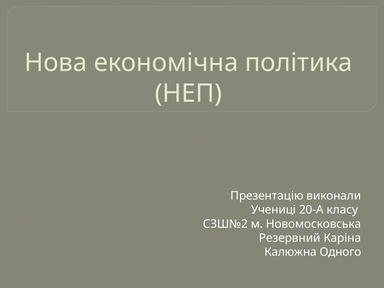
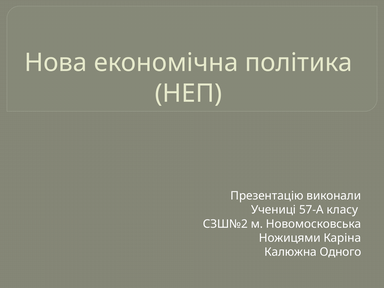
20-А: 20-А -> 57-А
Резервний: Резервний -> Ножицями
